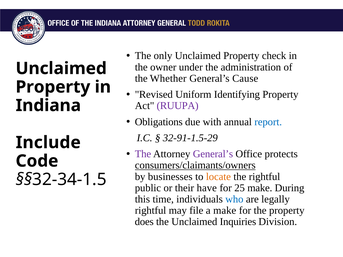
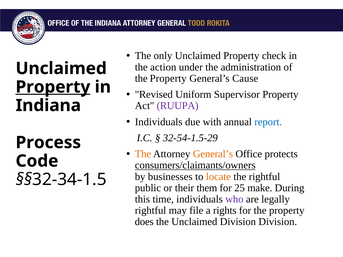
owner: owner -> action
Whether at (168, 78): Whether -> Property
Property at (53, 87) underline: none -> present
Identifying: Identifying -> Supervisor
Obligations at (159, 122): Obligations -> Individuals
32-91-1.5-29: 32-91-1.5-29 -> 32-54-1.5-29
Include: Include -> Process
The at (143, 154) colour: purple -> orange
General’s at (213, 154) colour: purple -> orange
have: have -> them
who colour: blue -> purple
a make: make -> rights
Unclaimed Inquiries: Inquiries -> Division
